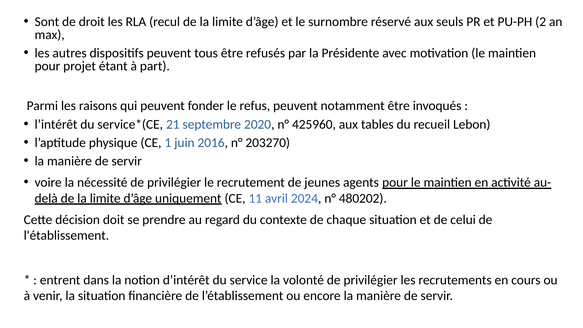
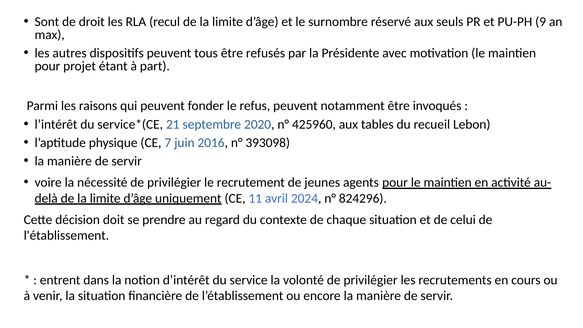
2: 2 -> 9
1: 1 -> 7
203270: 203270 -> 393098
480202: 480202 -> 824296
